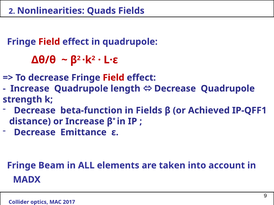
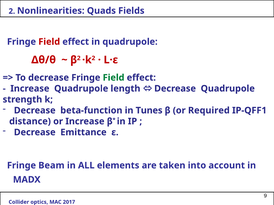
Field at (114, 78) colour: red -> green
in Fields: Fields -> Tunes
Achieved: Achieved -> Required
